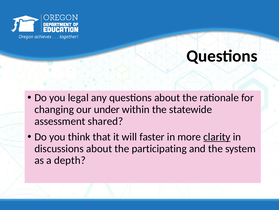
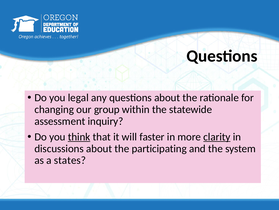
under: under -> group
shared: shared -> inquiry
think underline: none -> present
depth: depth -> states
